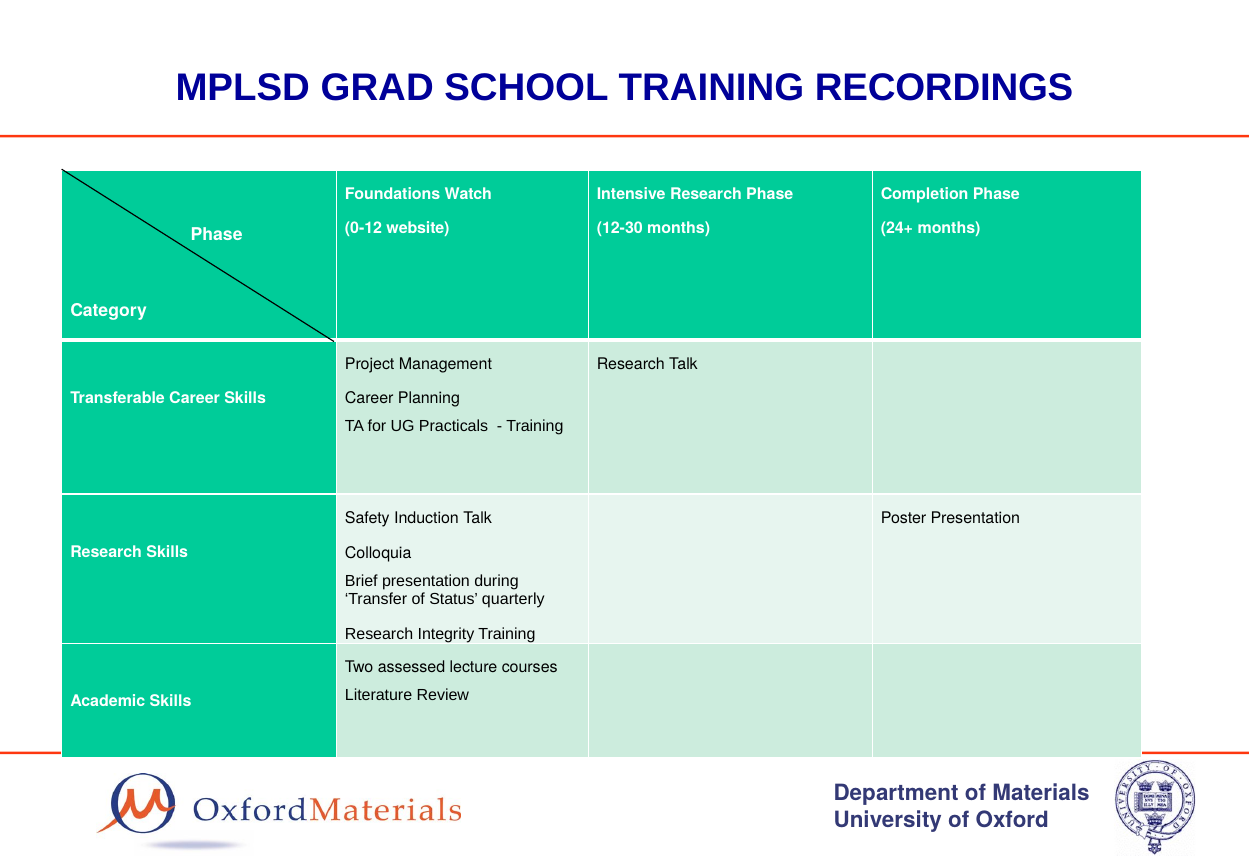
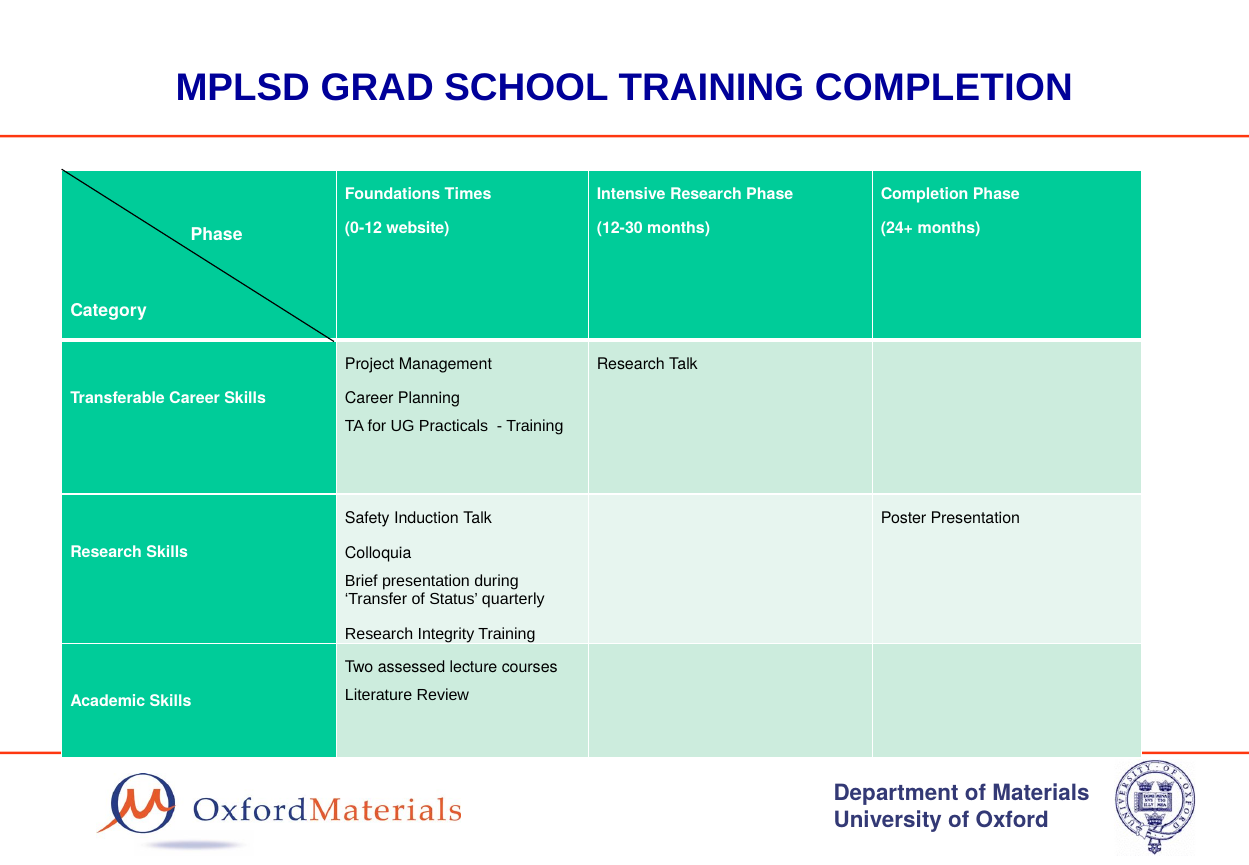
TRAINING RECORDINGS: RECORDINGS -> COMPLETION
Watch: Watch -> Times
